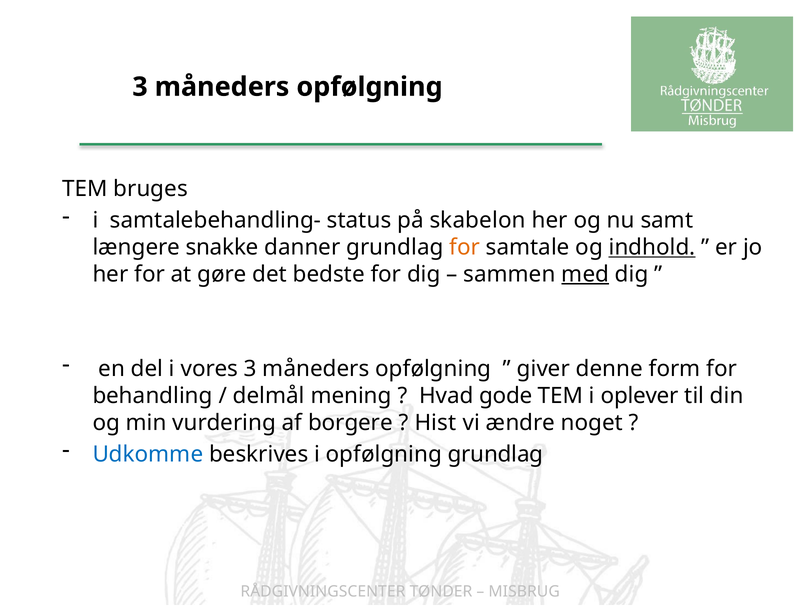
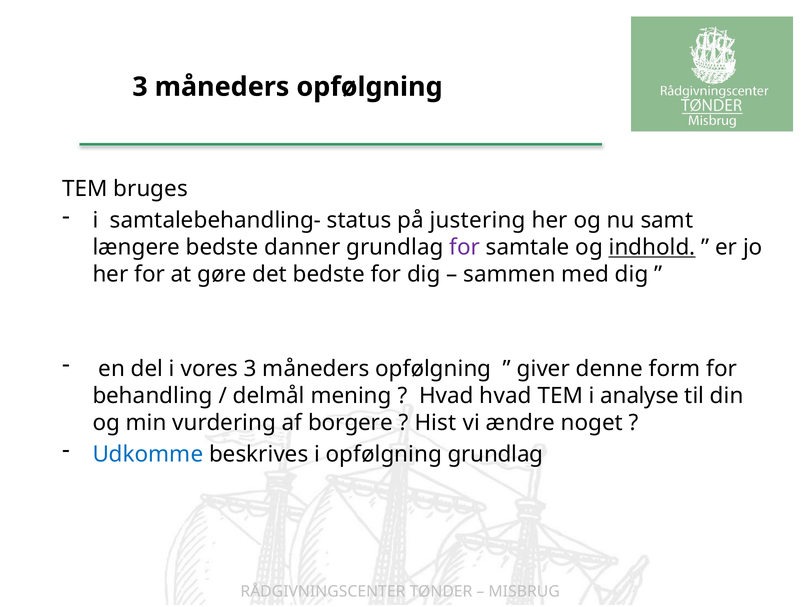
skabelon: skabelon -> justering
længere snakke: snakke -> bedste
for at (465, 247) colour: orange -> purple
med underline: present -> none
Hvad gode: gode -> hvad
oplever: oplever -> analyse
